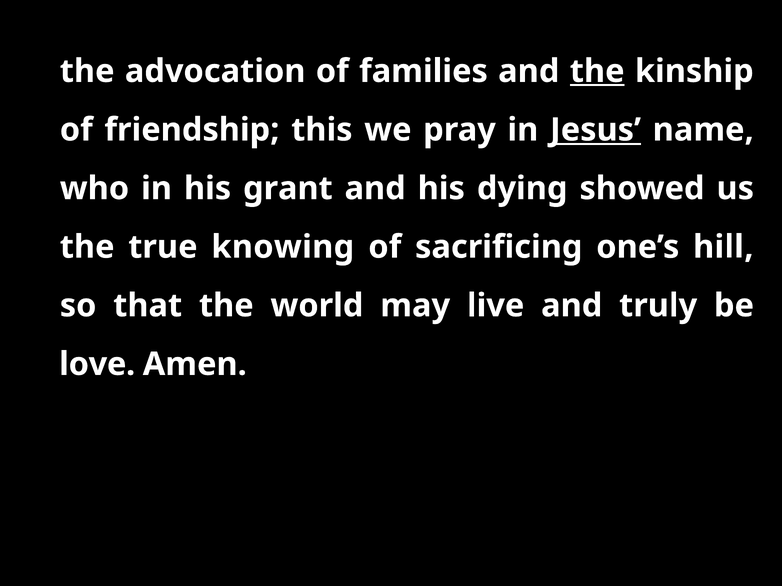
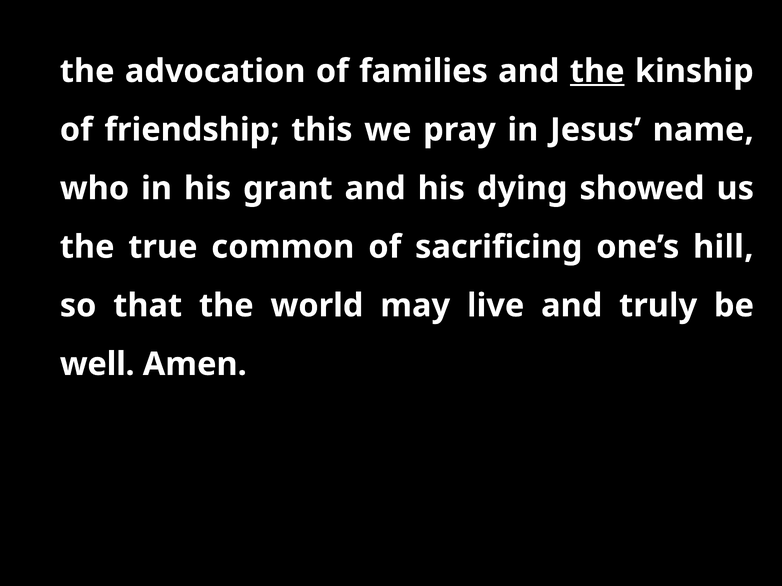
Jesus underline: present -> none
knowing: knowing -> common
love: love -> well
